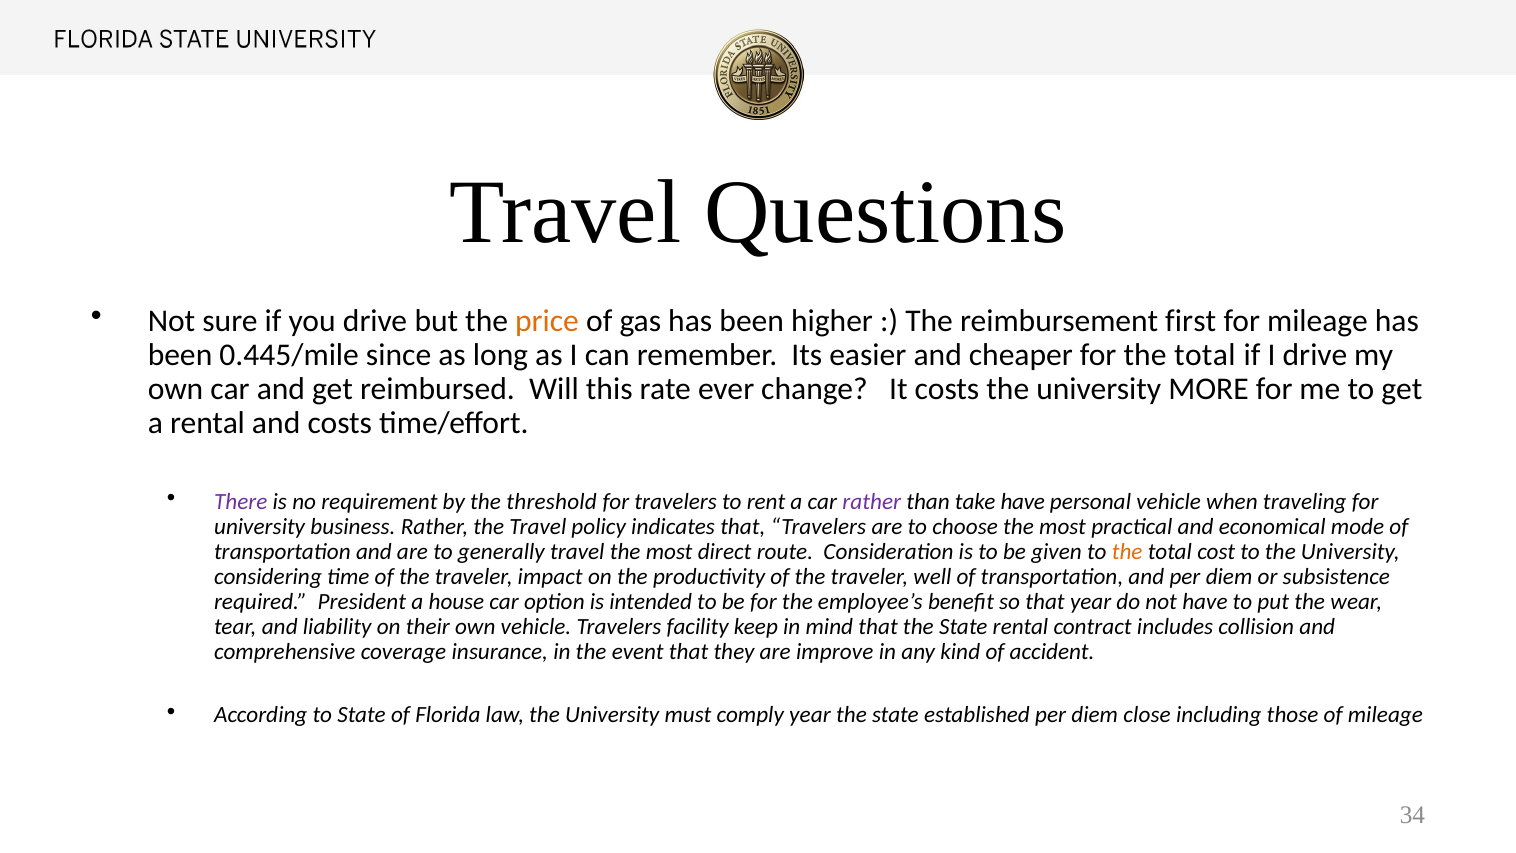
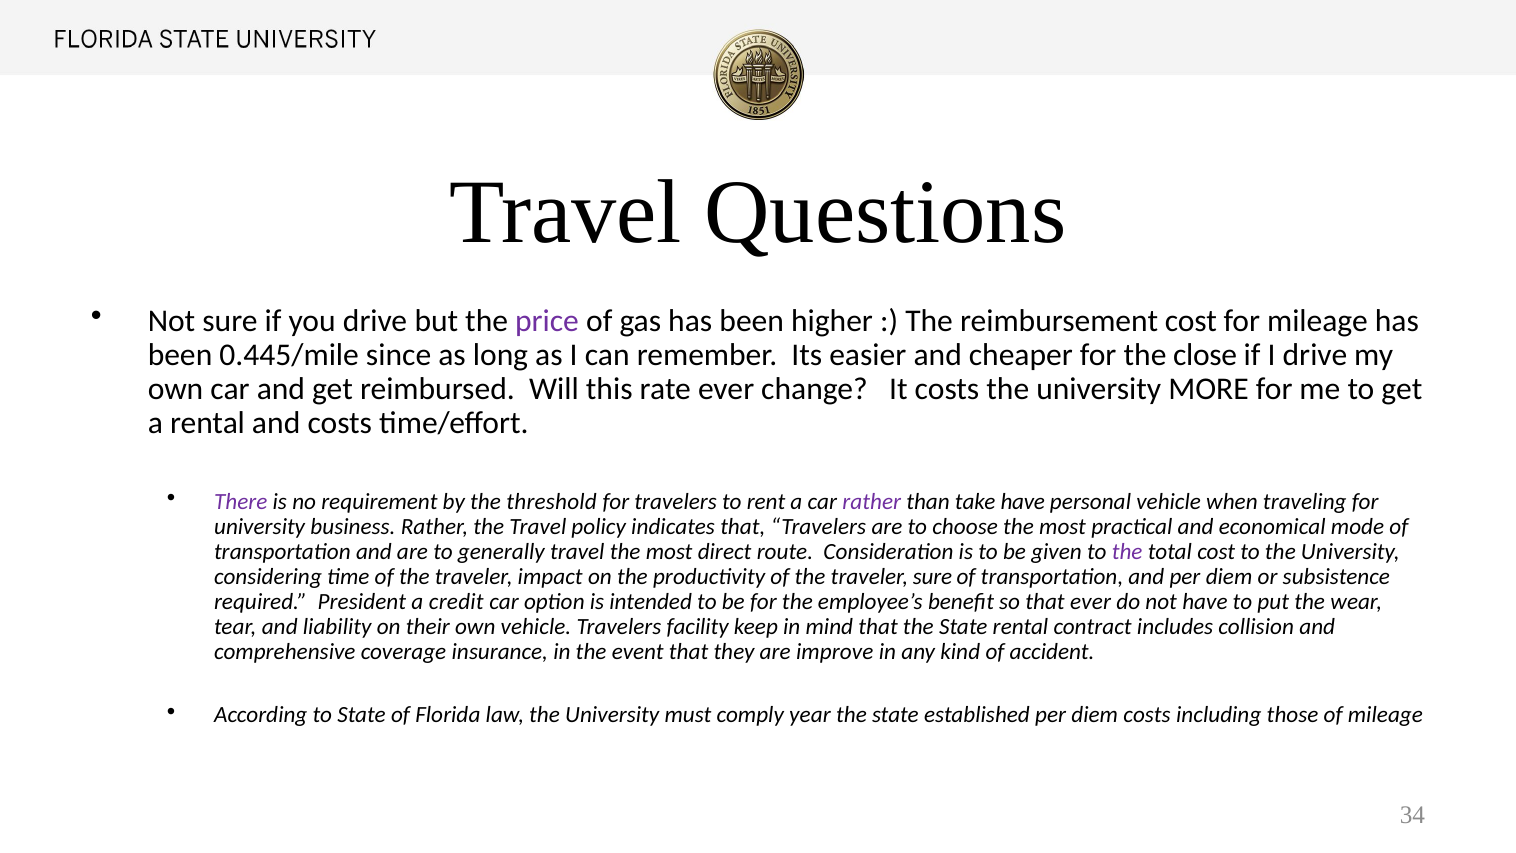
price colour: orange -> purple
reimbursement first: first -> cost
for the total: total -> close
the at (1127, 552) colour: orange -> purple
traveler well: well -> sure
house: house -> credit
that year: year -> ever
diem close: close -> costs
